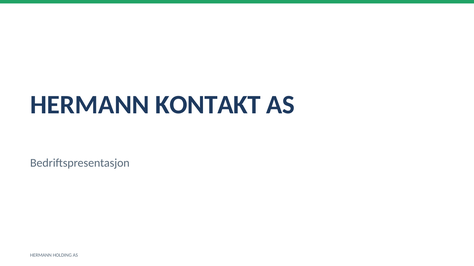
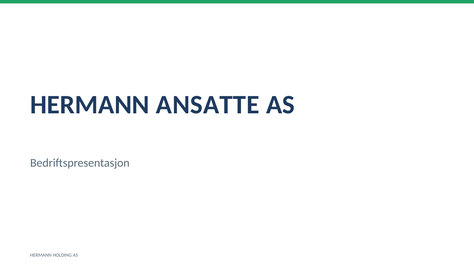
KONTAKT: KONTAKT -> ANSATTE
